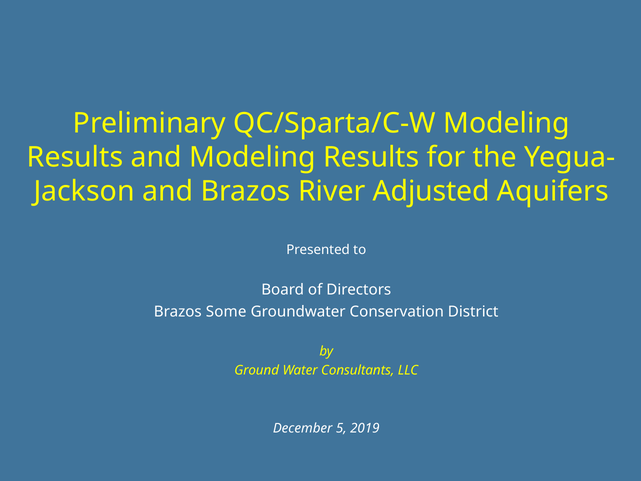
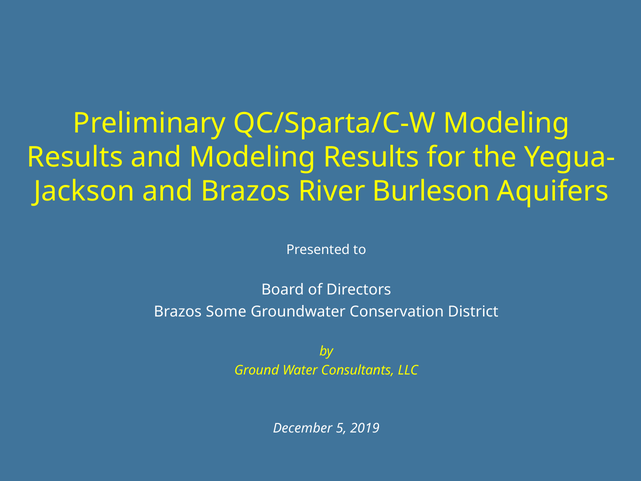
Adjusted: Adjusted -> Burleson
